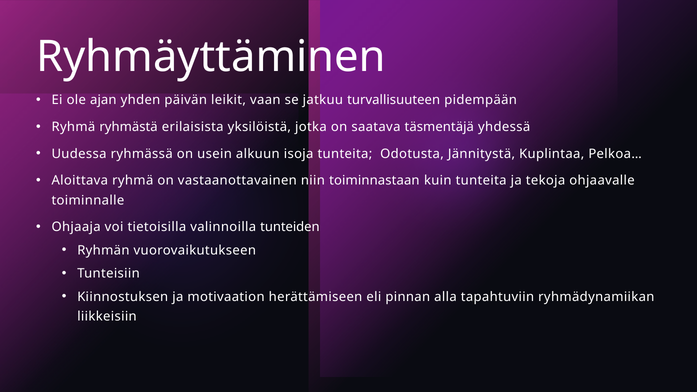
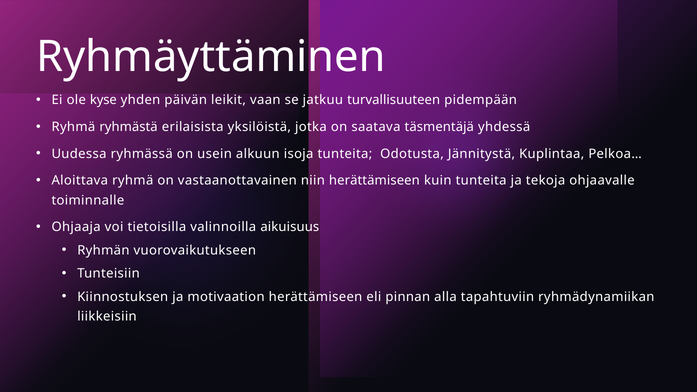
ajan: ajan -> kyse
niin toiminnastaan: toiminnastaan -> herättämiseen
tunteiden: tunteiden -> aikuisuus
